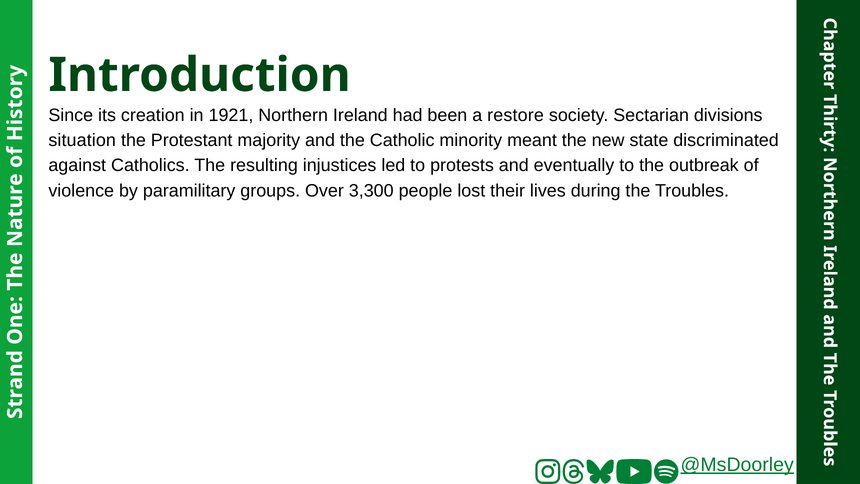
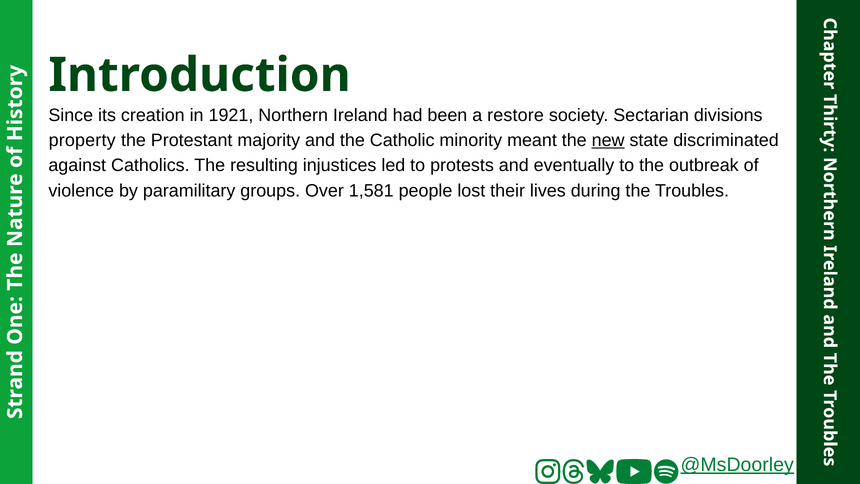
situation: situation -> property
new underline: none -> present
3,300: 3,300 -> 1,581
